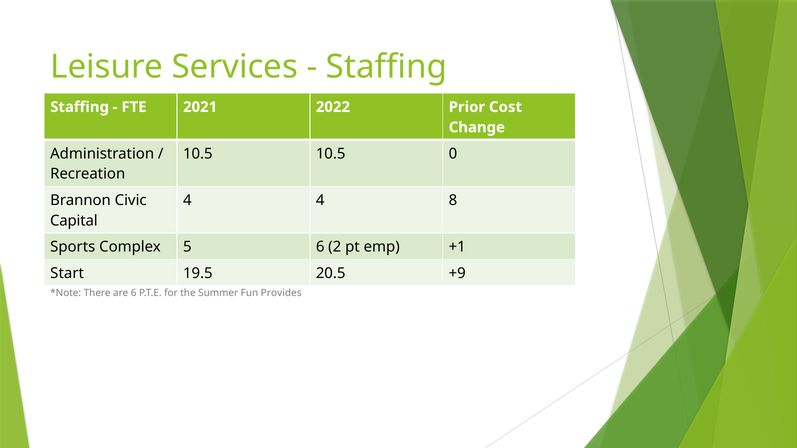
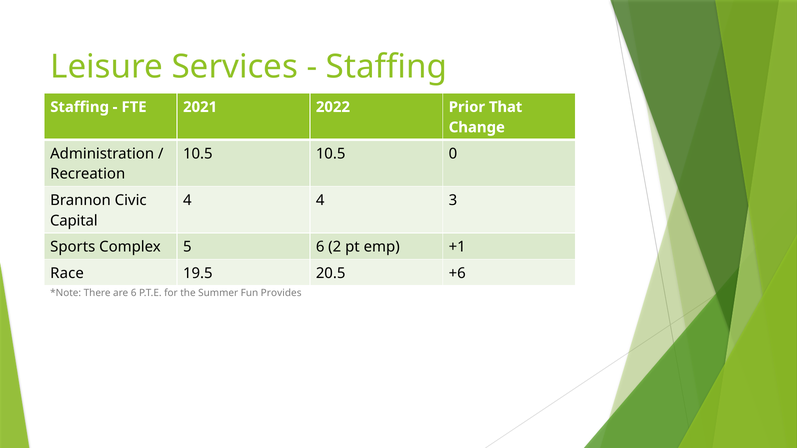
Cost: Cost -> That
8: 8 -> 3
Start: Start -> Race
+9: +9 -> +6
